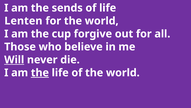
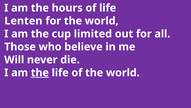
sends: sends -> hours
forgive: forgive -> limited
Will underline: present -> none
